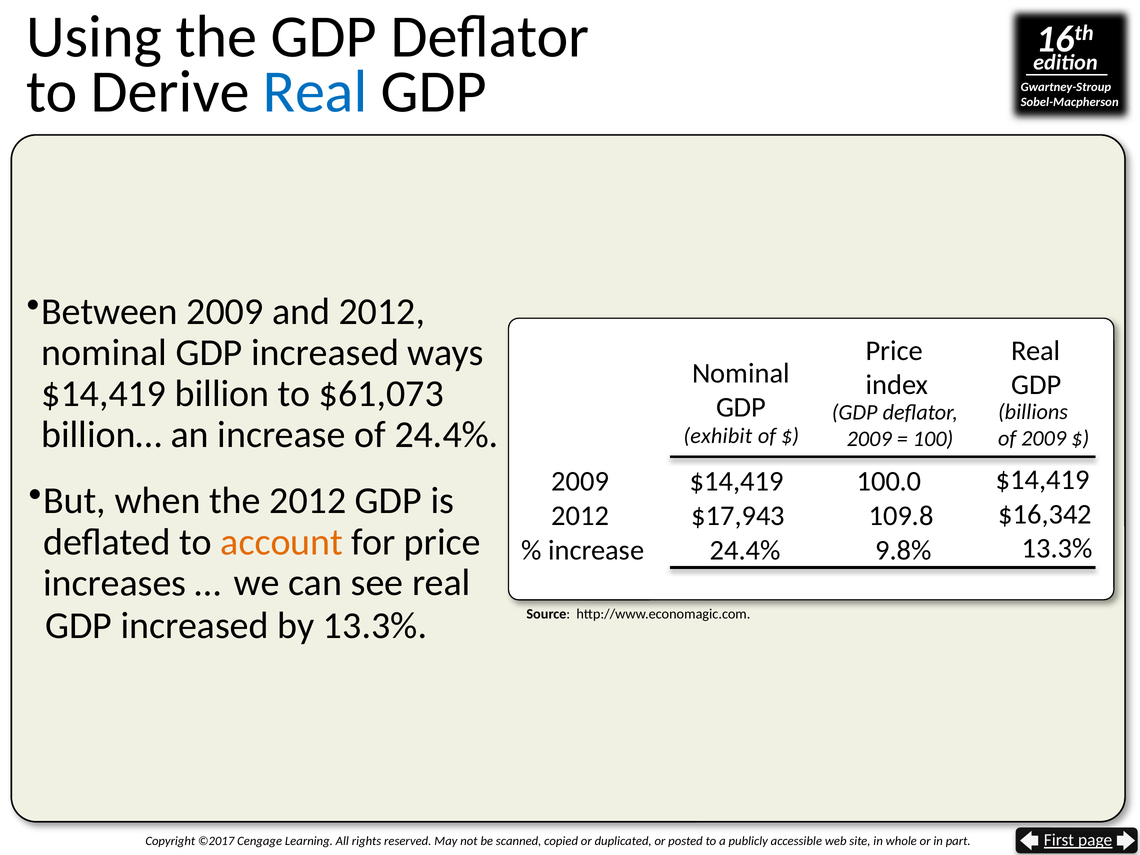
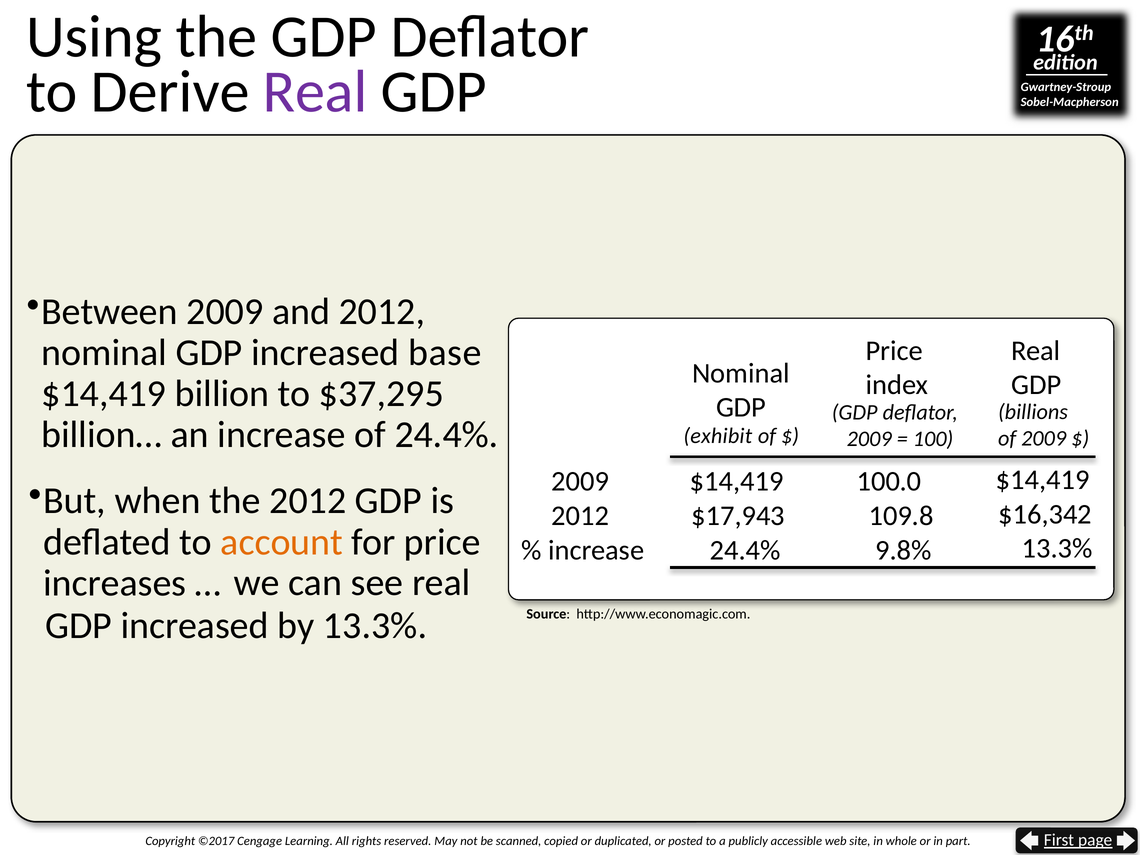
Real at (315, 92) colour: blue -> purple
ways: ways -> base
$61,073: $61,073 -> $37,295
